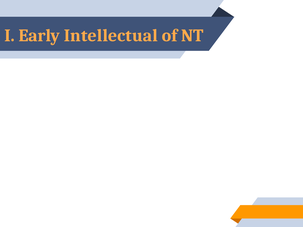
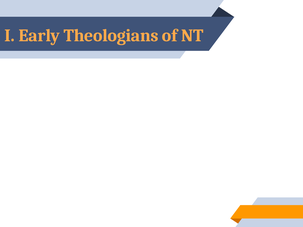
Intellectual: Intellectual -> Theologians
